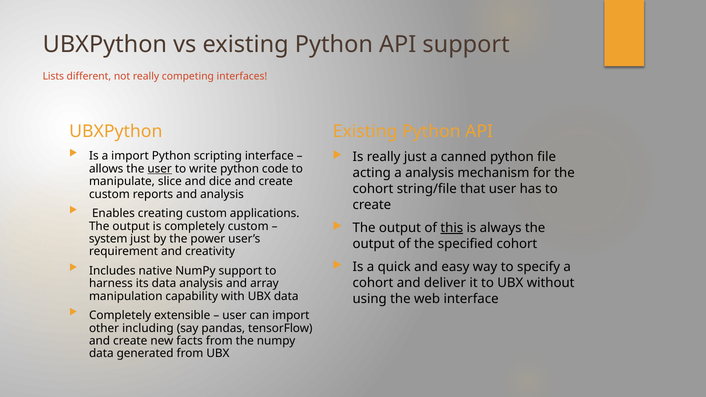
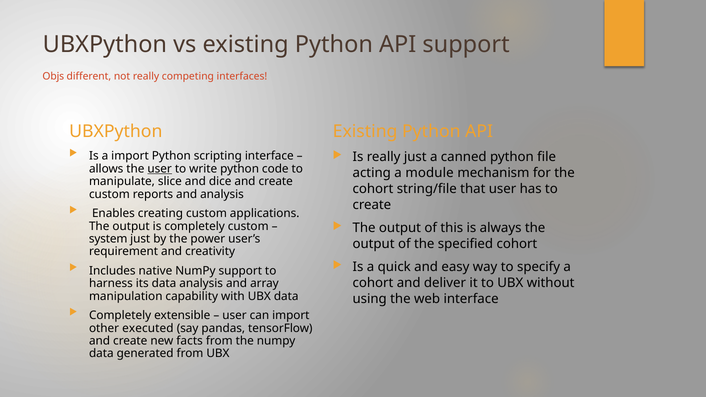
Lists: Lists -> Objs
a analysis: analysis -> module
this underline: present -> none
including: including -> executed
